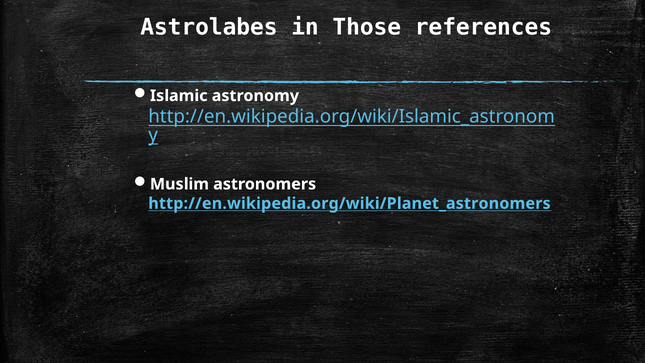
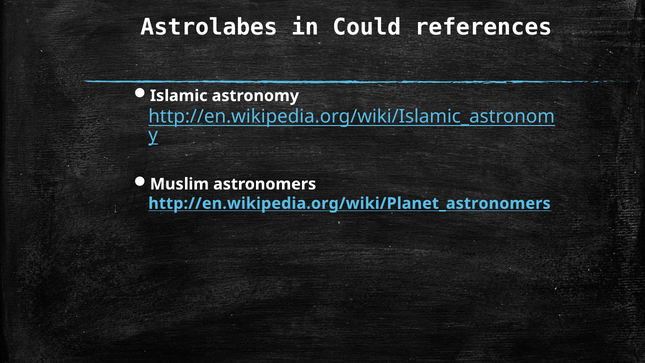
Those: Those -> Could
